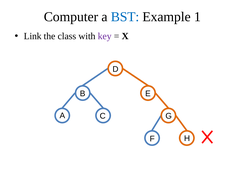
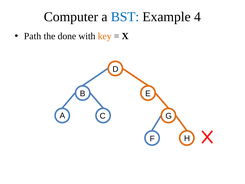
1: 1 -> 4
Link: Link -> Path
class: class -> done
key colour: purple -> orange
